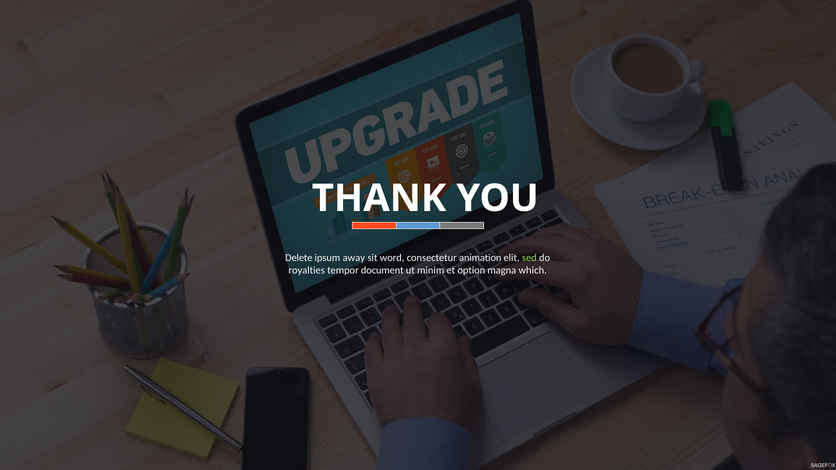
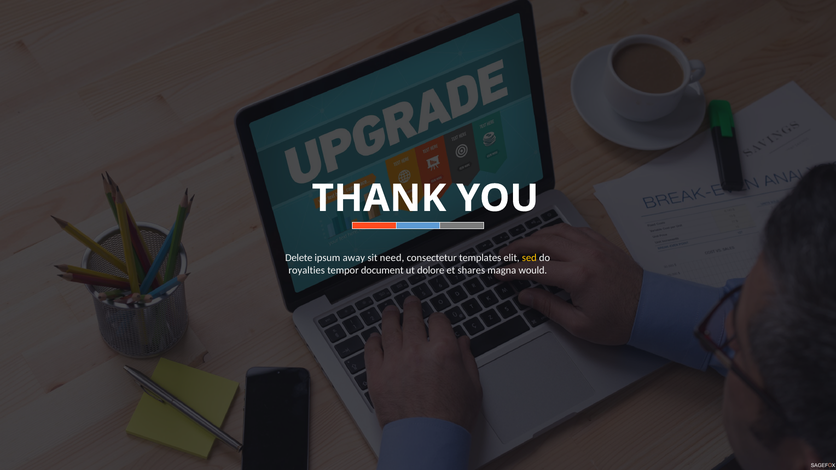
word: word -> need
animation: animation -> templates
sed colour: light green -> yellow
minim: minim -> dolore
option: option -> shares
which: which -> would
